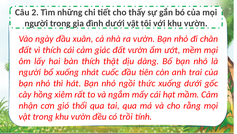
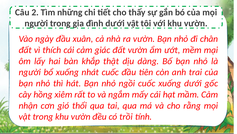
bàn thích: thích -> khắp
ngồi thức: thức -> cuốc
